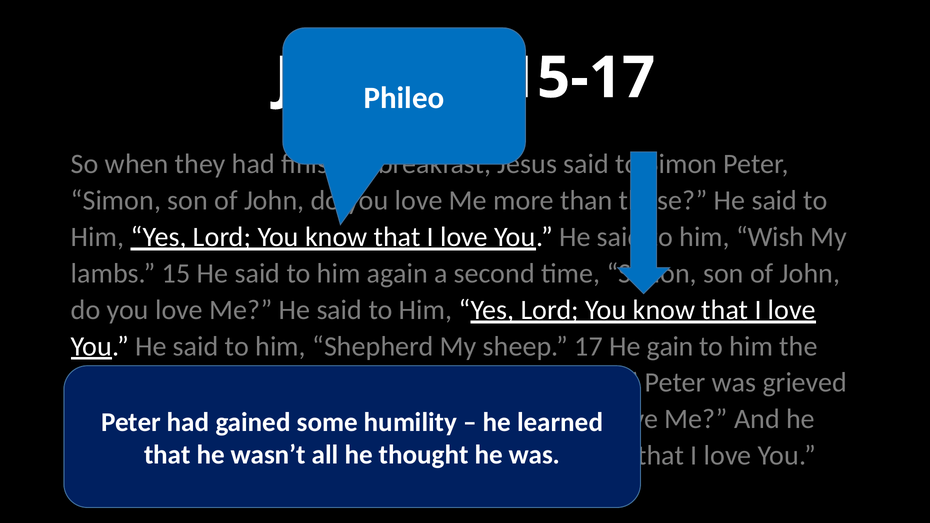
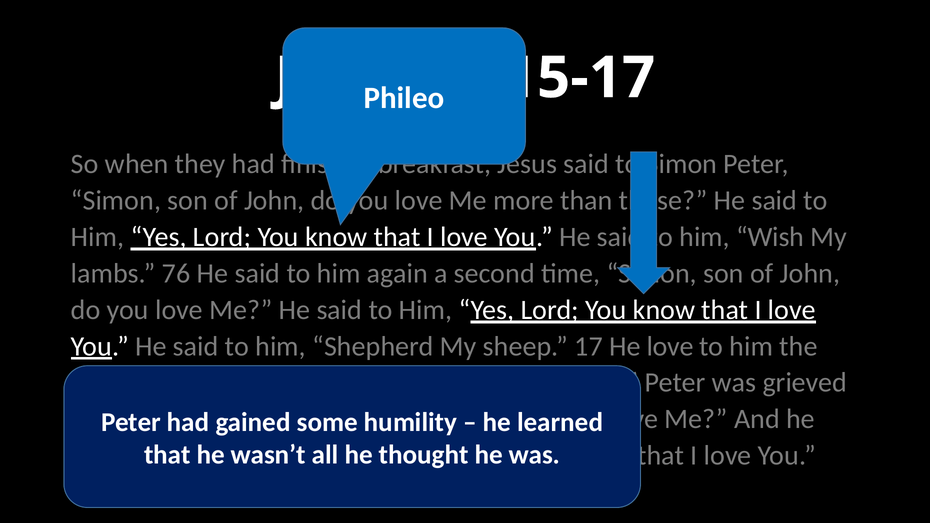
15: 15 -> 76
He gain: gain -> love
